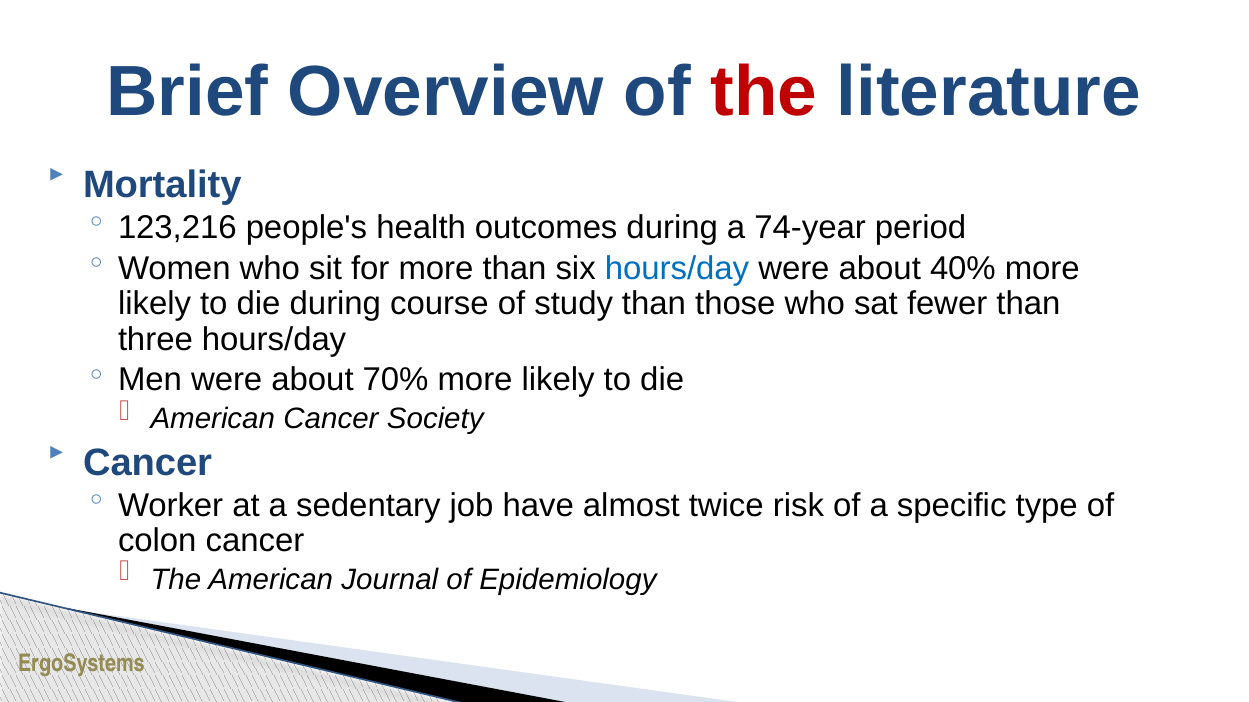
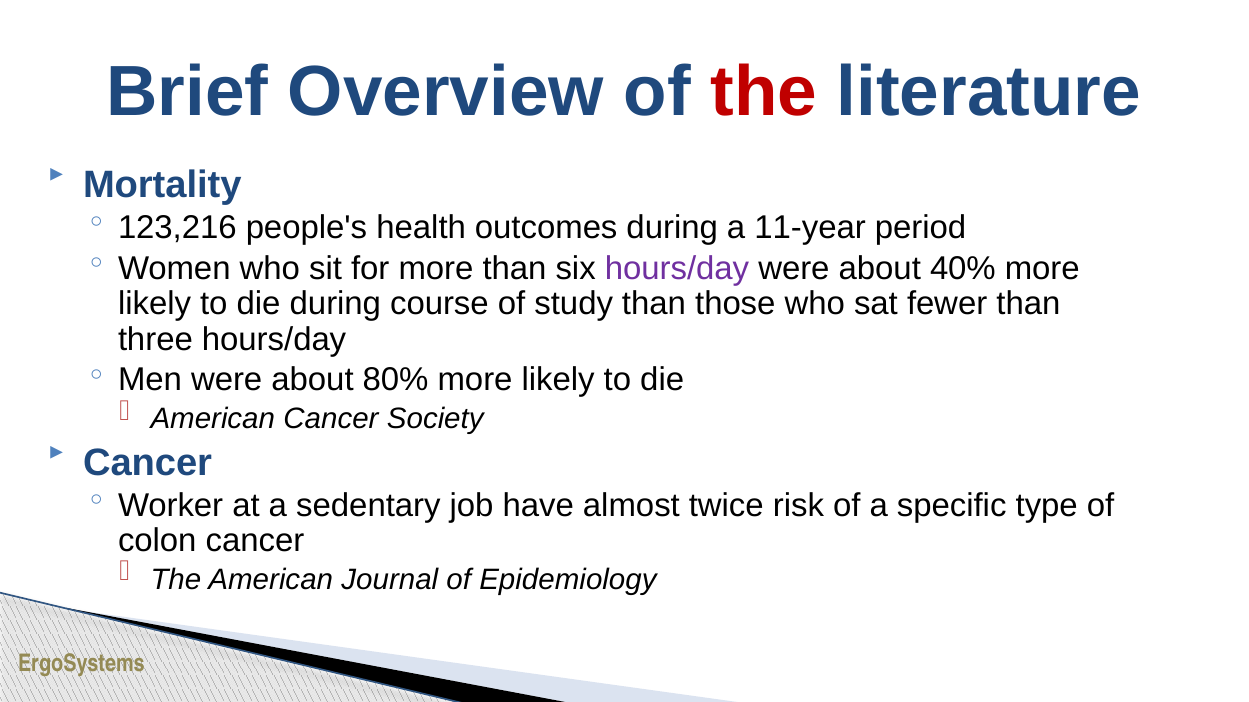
74-year: 74-year -> 11-year
hours/day at (677, 269) colour: blue -> purple
70%: 70% -> 80%
